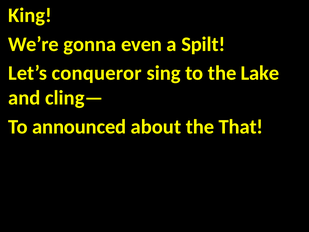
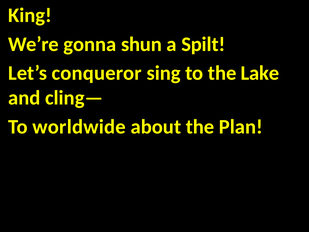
even: even -> shun
announced: announced -> worldwide
That: That -> Plan
